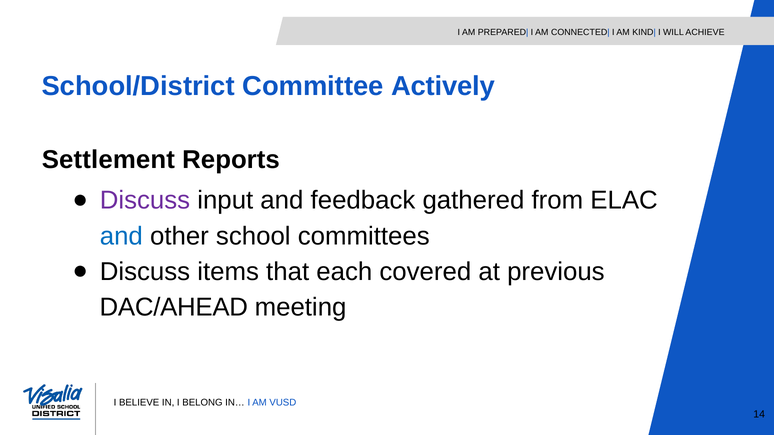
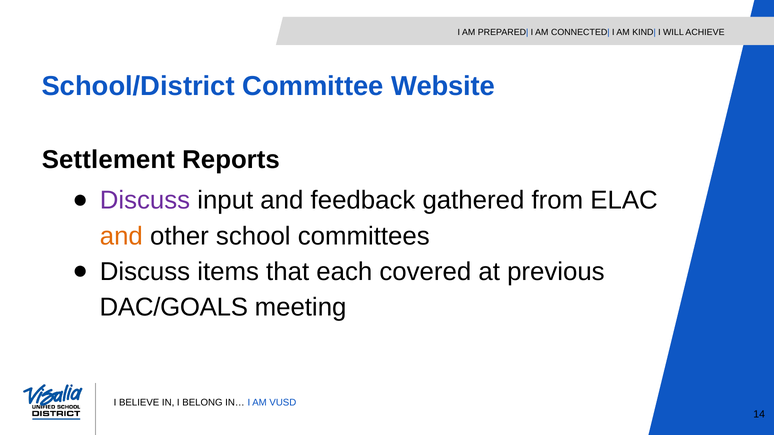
Actively: Actively -> Website
and at (121, 236) colour: blue -> orange
DAC/AHEAD: DAC/AHEAD -> DAC/GOALS
